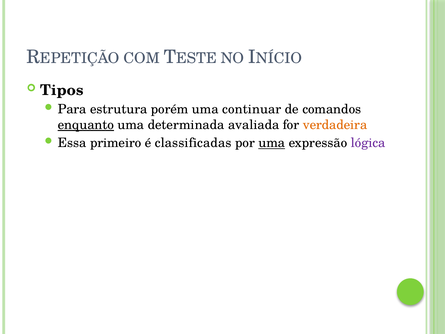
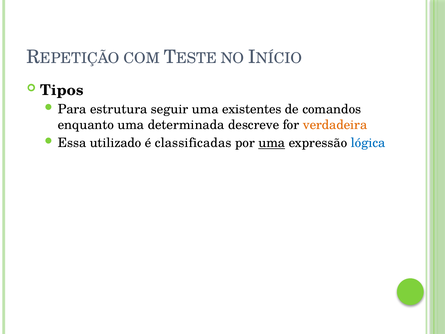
porém: porém -> seguir
continuar: continuar -> existentes
enquanto underline: present -> none
avaliada: avaliada -> descreve
primeiro: primeiro -> utilizado
lógica colour: purple -> blue
